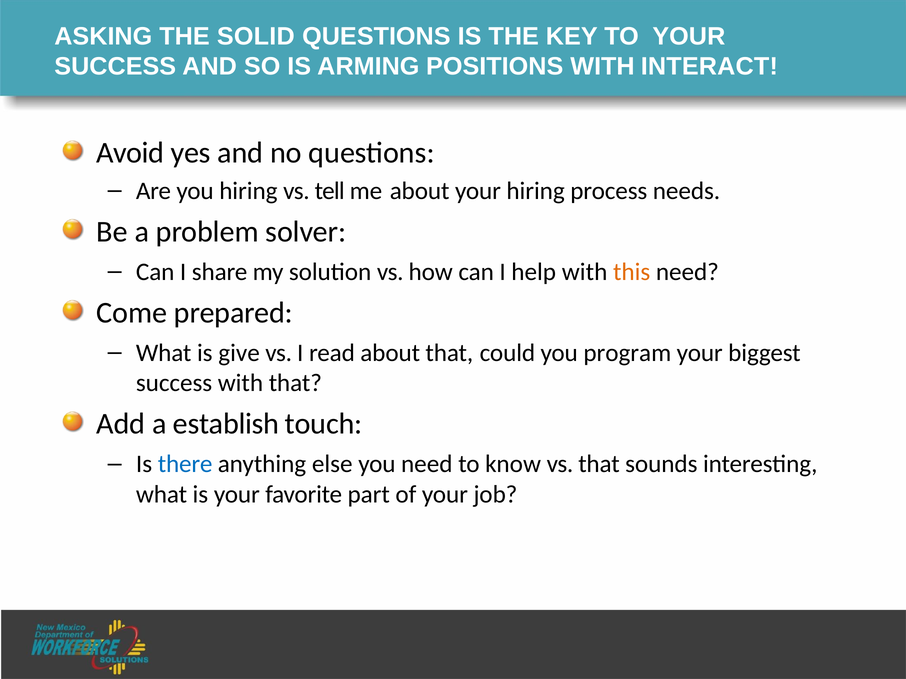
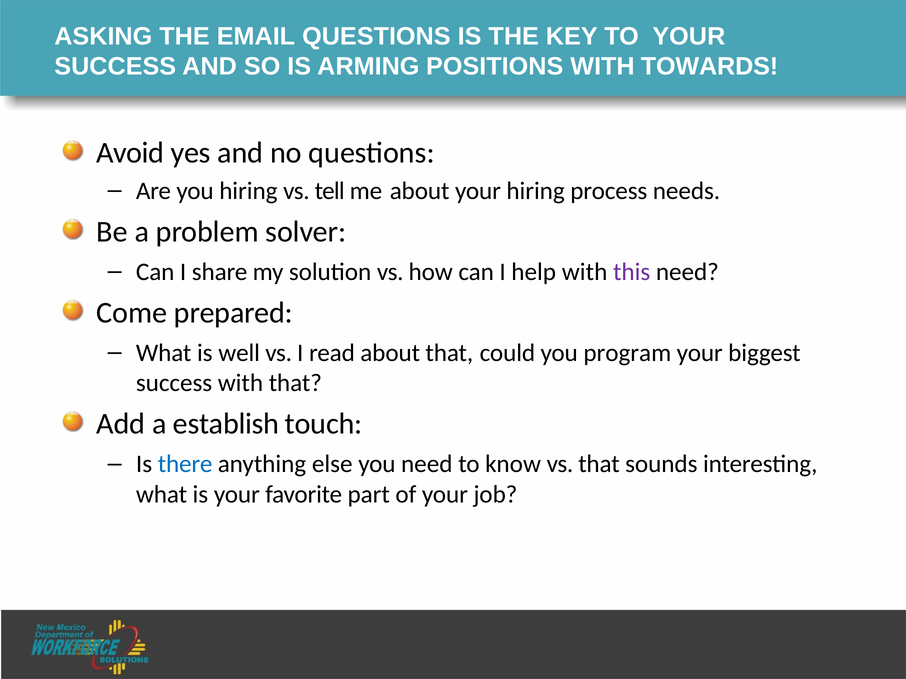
SOLID: SOLID -> EMAIL
INTERACT: INTERACT -> TOWARDS
this colour: orange -> purple
give: give -> well
